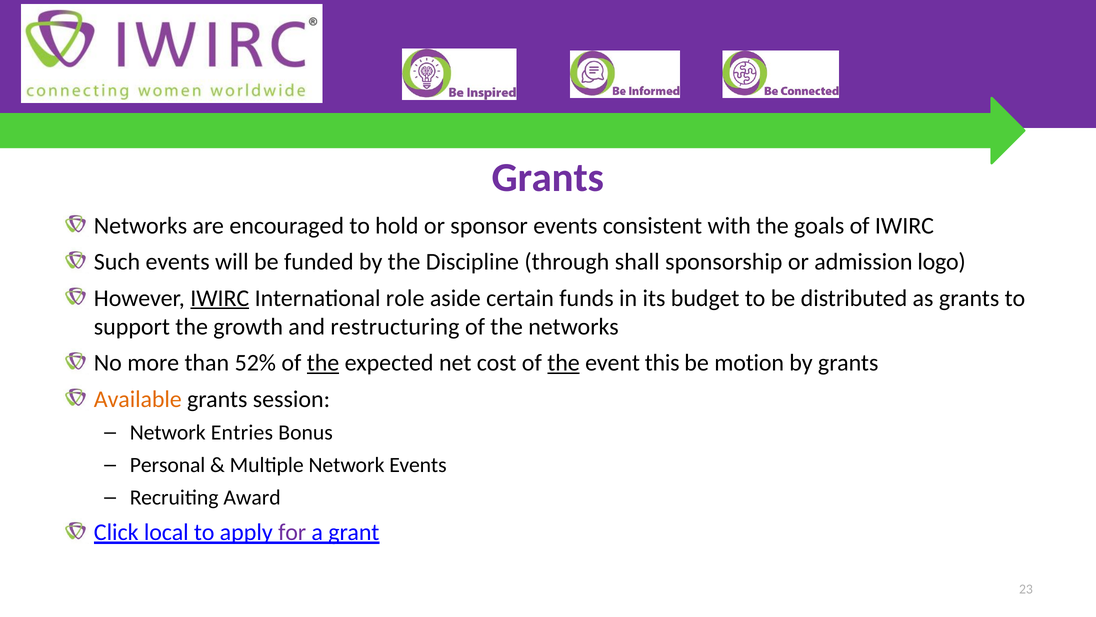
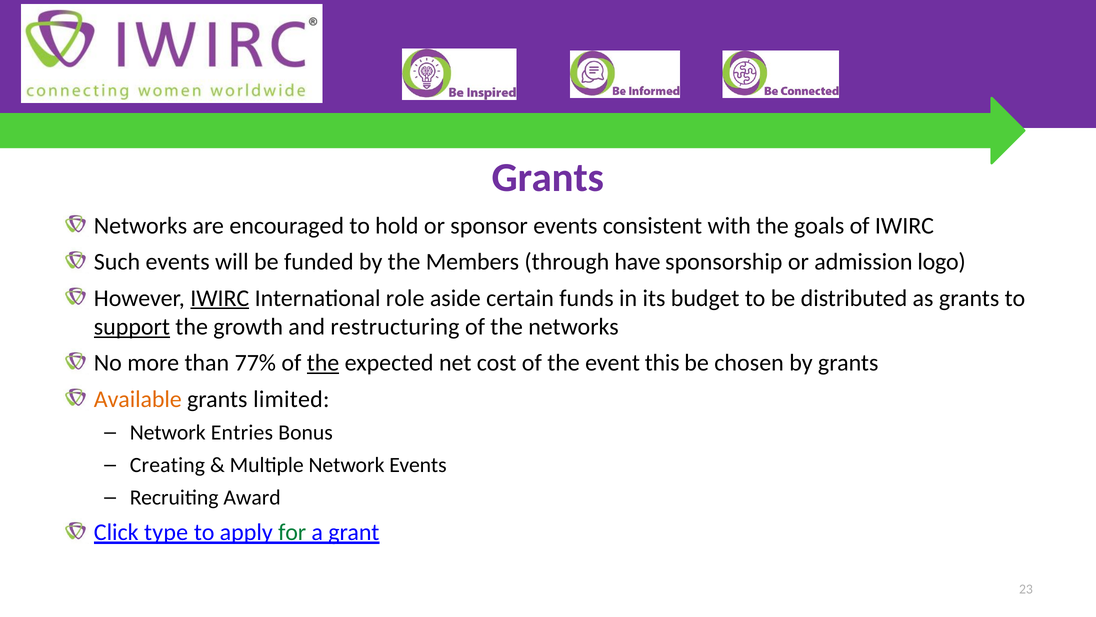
Discipline: Discipline -> Members
shall: shall -> have
support underline: none -> present
52%: 52% -> 77%
the at (564, 363) underline: present -> none
motion: motion -> chosen
session: session -> limited
Personal: Personal -> Creating
local: local -> type
for colour: purple -> green
